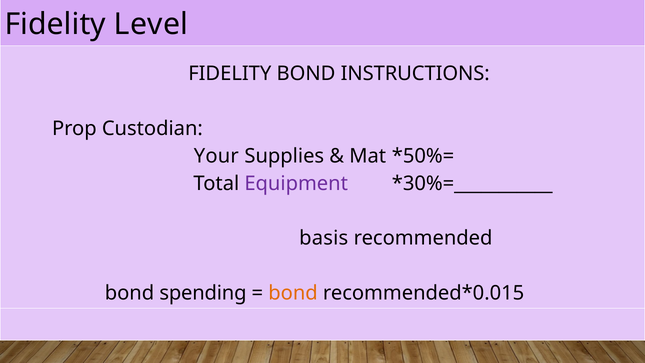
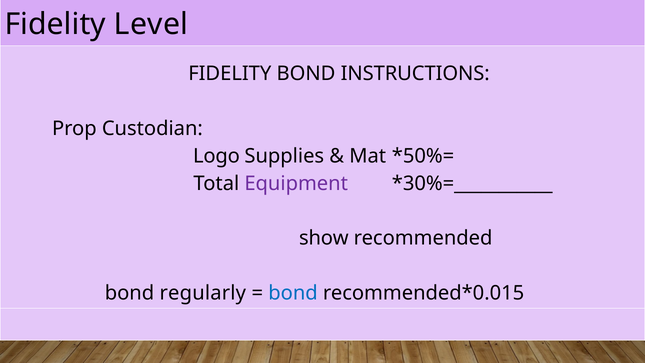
Your: Your -> Logo
basis: basis -> show
spending: spending -> regularly
bond at (293, 293) colour: orange -> blue
